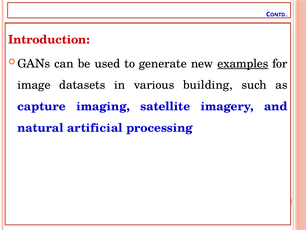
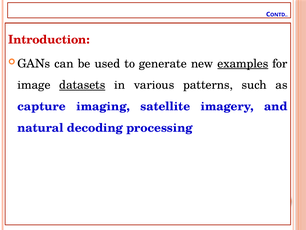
datasets underline: none -> present
building: building -> patterns
artificial: artificial -> decoding
